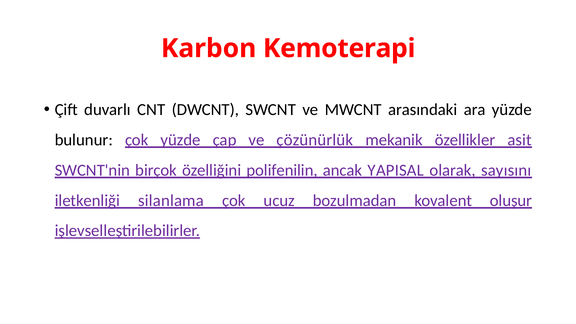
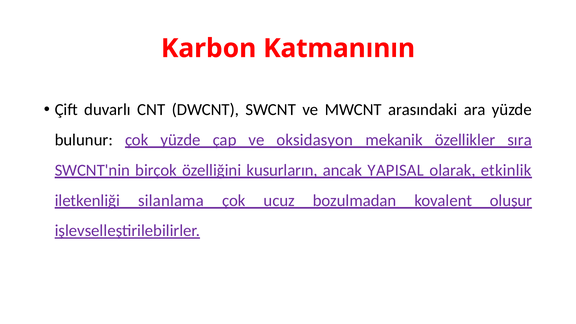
Kemoterapi: Kemoterapi -> Katmanının
çözünürlük: çözünürlük -> oksidasyon
asit: asit -> sıra
polifenilin: polifenilin -> kusurların
sayısını: sayısını -> etkinlik
